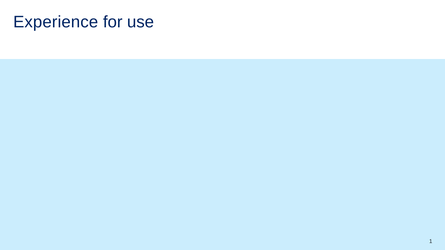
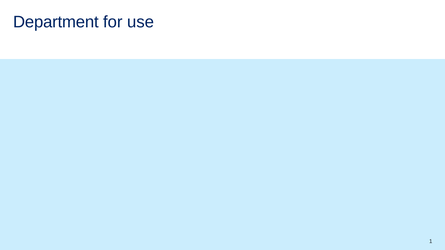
Experience: Experience -> Department
